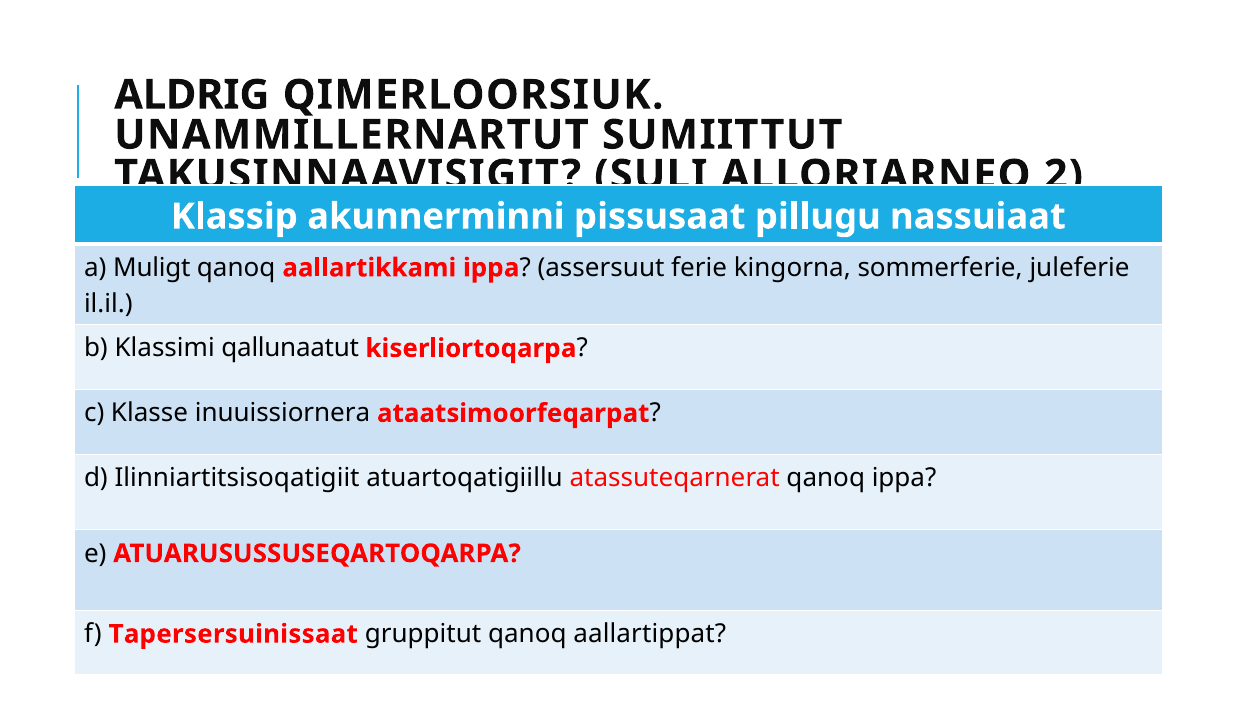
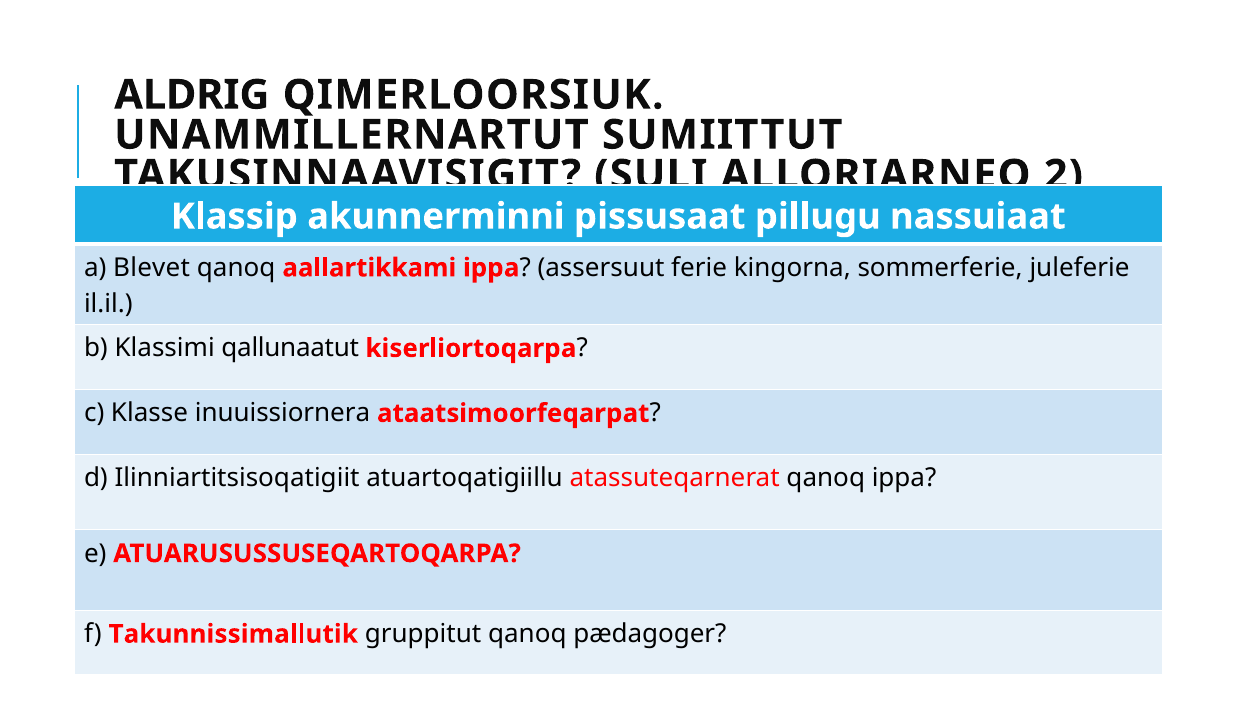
Muligt: Muligt -> Blevet
Tapersersuinissaat: Tapersersuinissaat -> Takunnissimallutik
aallartippat: aallartippat -> pædagoger
